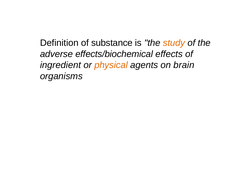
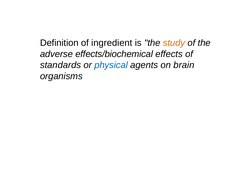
substance: substance -> ingredient
ingredient: ingredient -> standards
physical colour: orange -> blue
